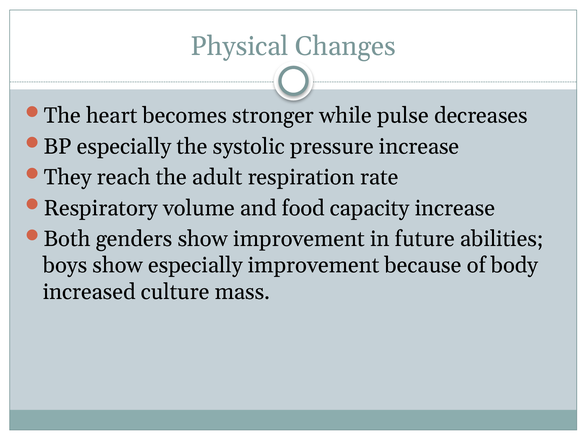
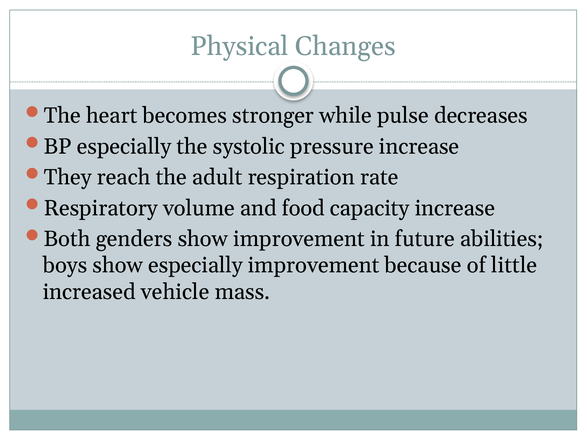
body: body -> little
culture: culture -> vehicle
